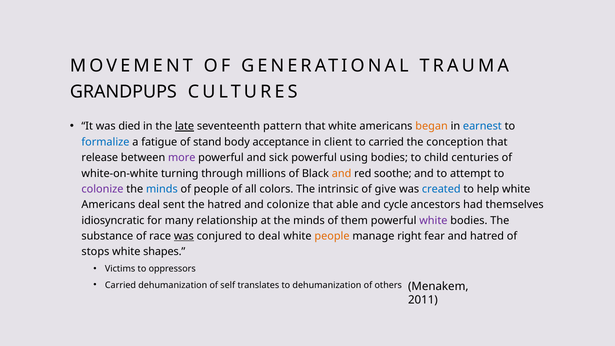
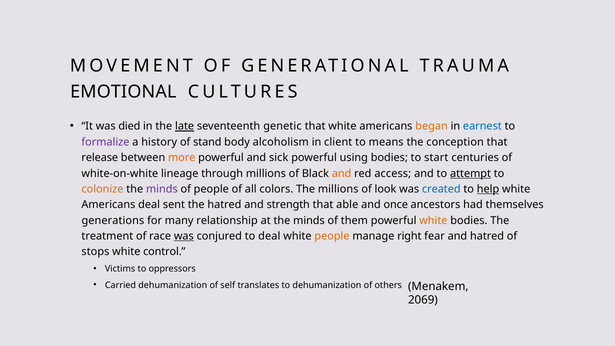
GRANDPUPS: GRANDPUPS -> EMOTIONAL
pattern: pattern -> genetic
formalize colour: blue -> purple
fatigue: fatigue -> history
acceptance: acceptance -> alcoholism
to carried: carried -> means
more colour: purple -> orange
child: child -> start
turning: turning -> lineage
soothe: soothe -> access
attempt underline: none -> present
colonize at (102, 189) colour: purple -> orange
minds at (162, 189) colour: blue -> purple
The intrinsic: intrinsic -> millions
give: give -> look
help underline: none -> present
and colonize: colonize -> strength
cycle: cycle -> once
idiosyncratic: idiosyncratic -> generations
white at (433, 220) colour: purple -> orange
substance: substance -> treatment
shapes: shapes -> control
2011: 2011 -> 2069
